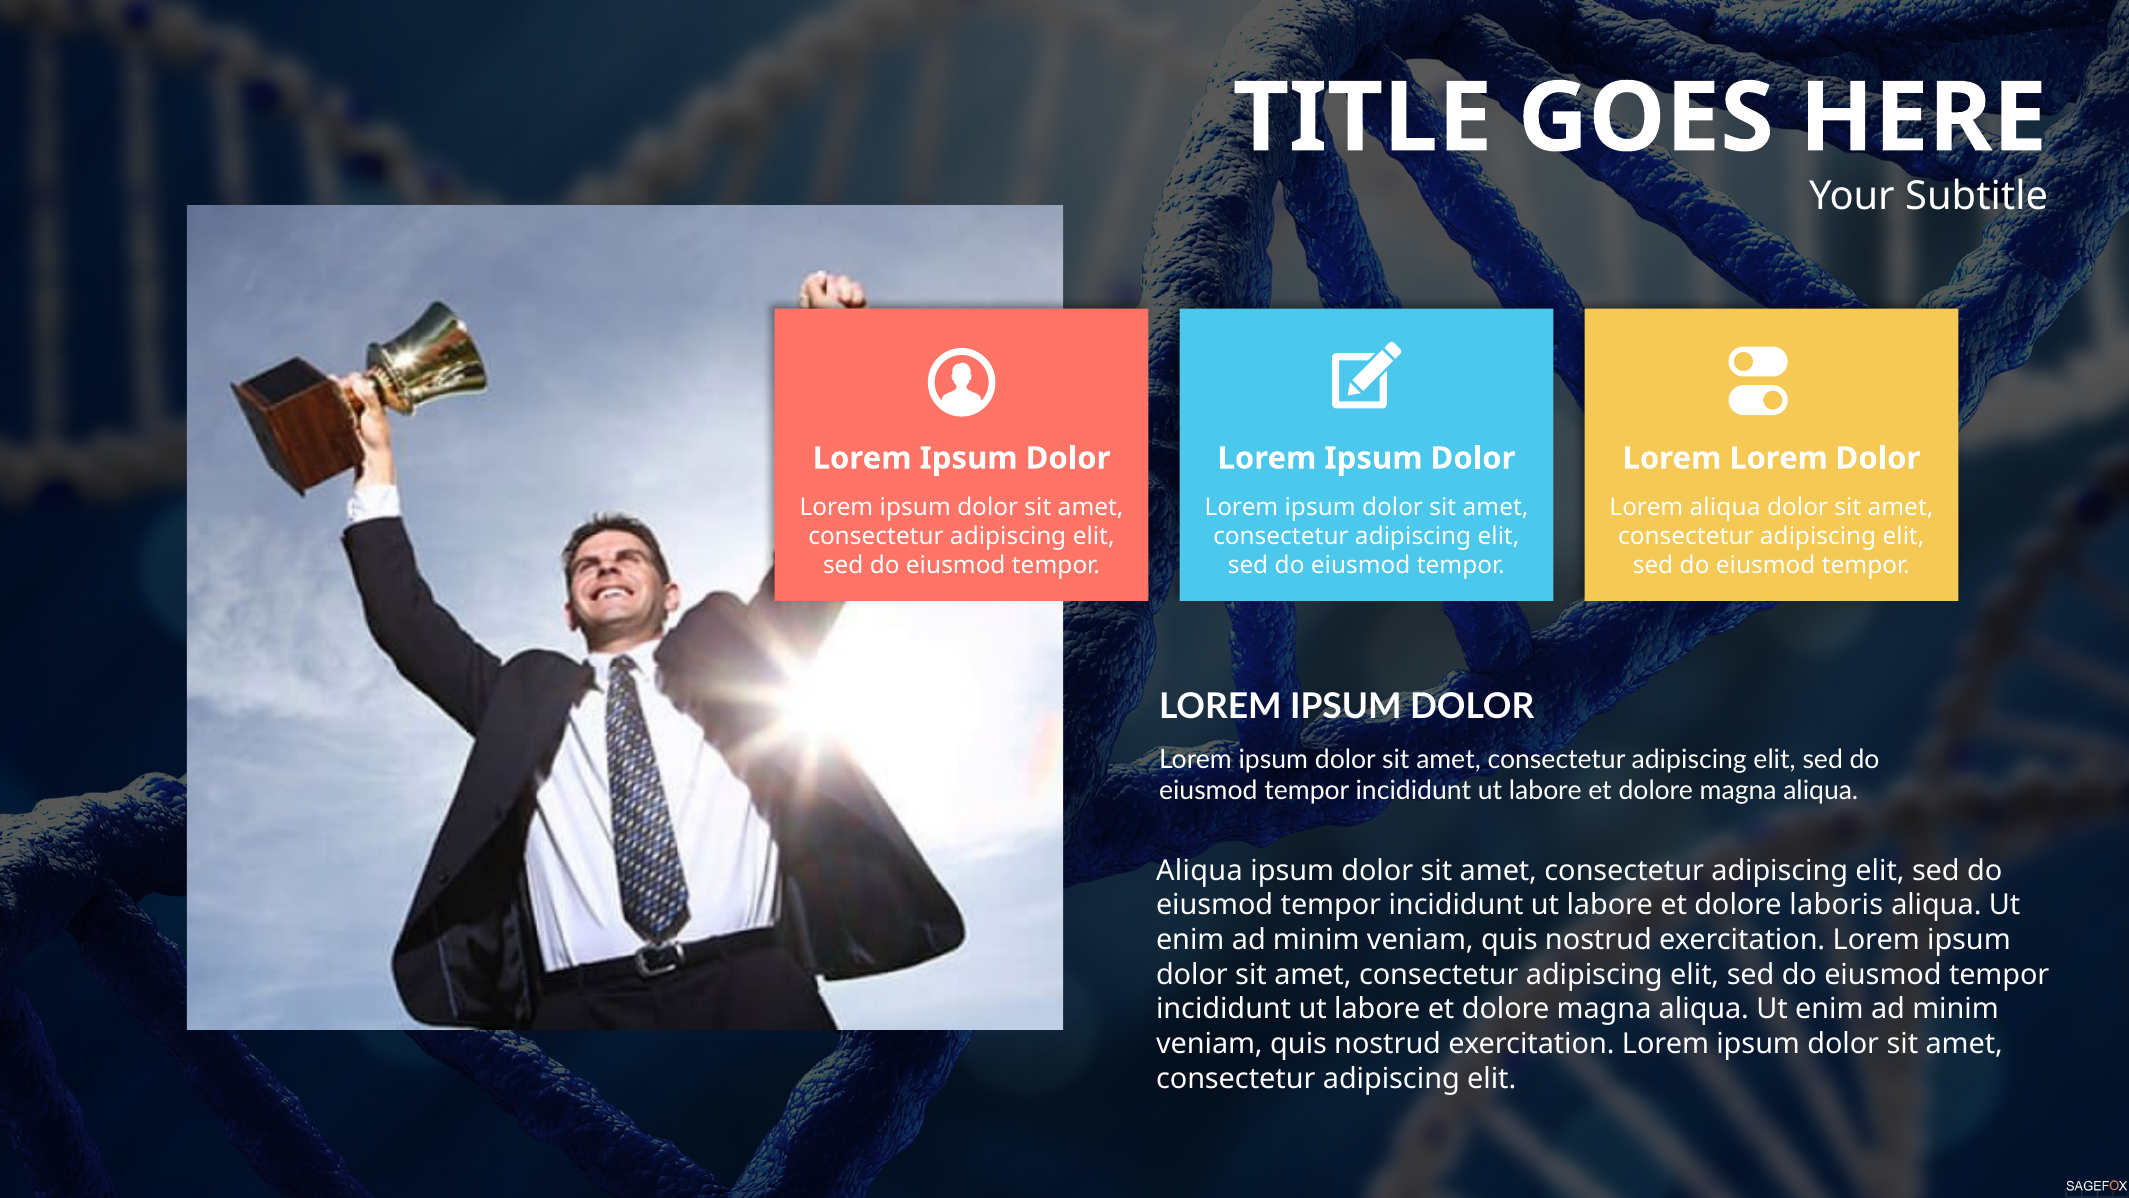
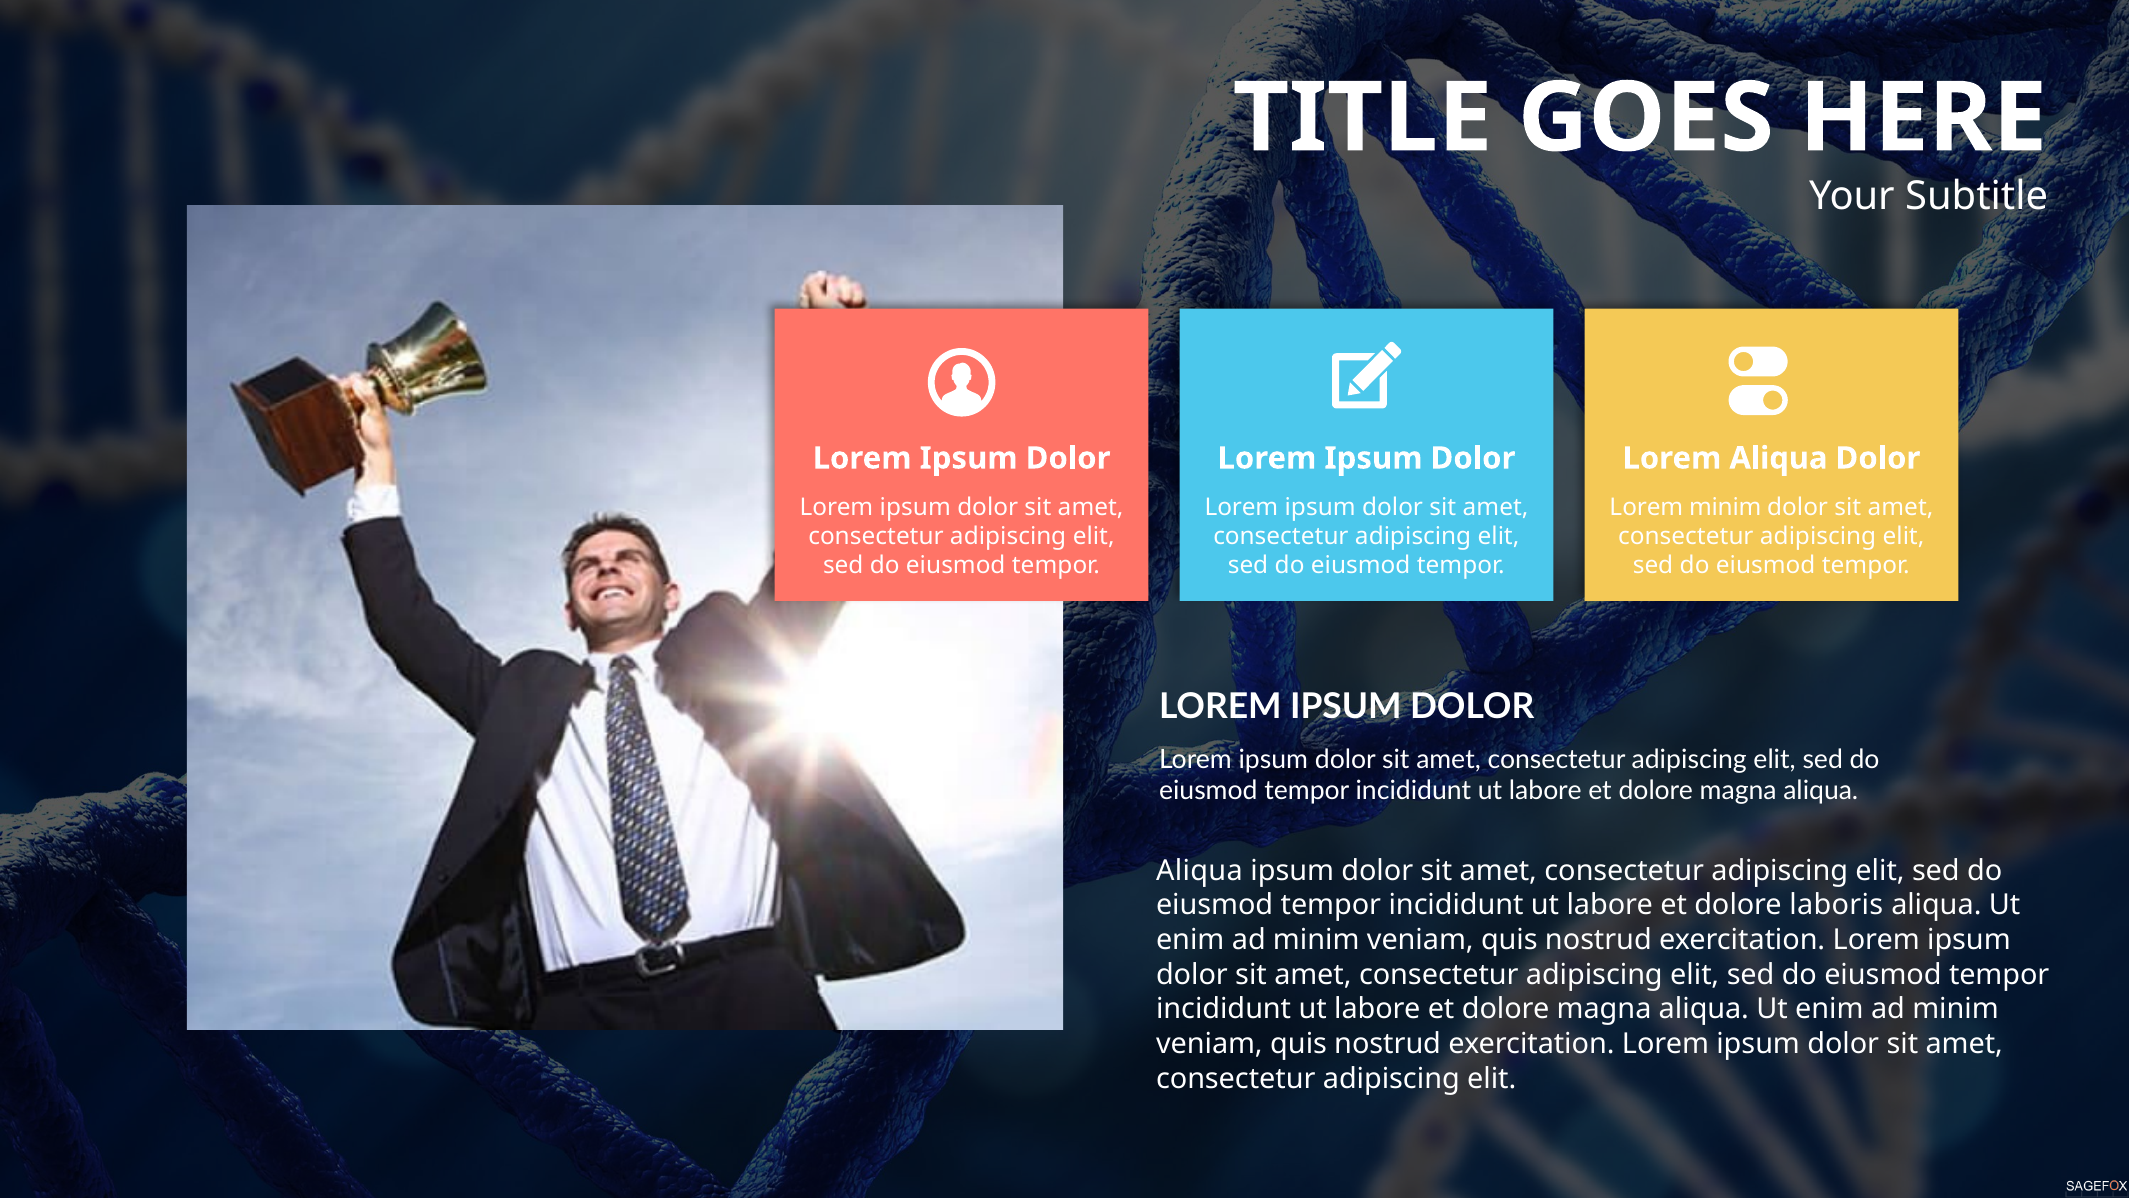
Lorem Lorem: Lorem -> Aliqua
Lorem aliqua: aliqua -> minim
